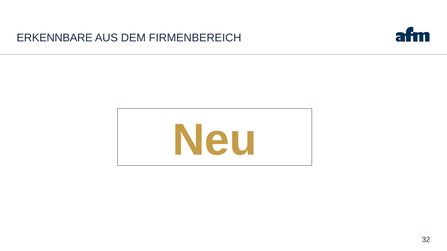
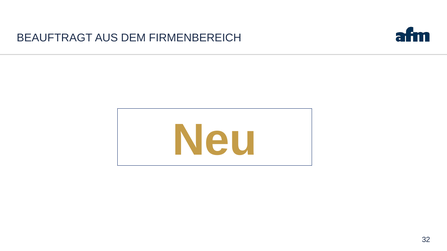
ERKENNBARE: ERKENNBARE -> BEAUFTRAGT
